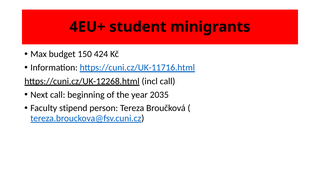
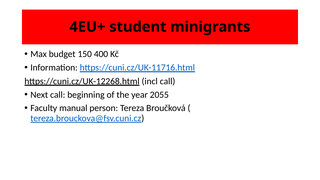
424: 424 -> 400
2035: 2035 -> 2055
stipend: stipend -> manual
